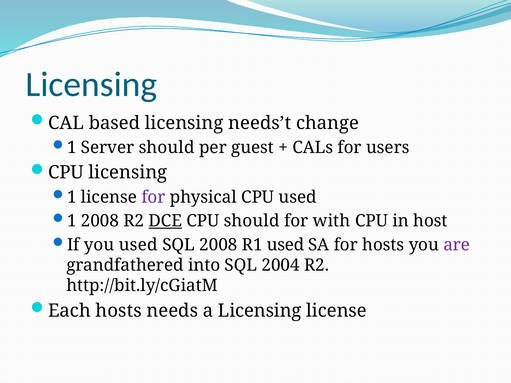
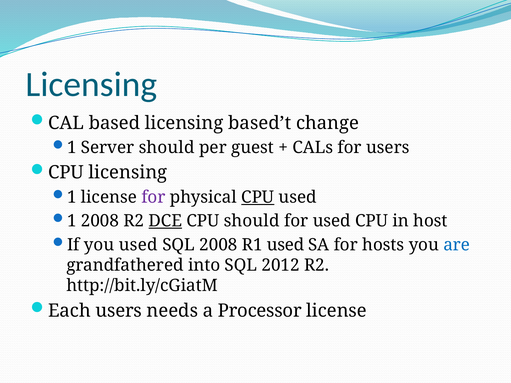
needs’t: needs’t -> based’t
CPU at (258, 197) underline: none -> present
for with: with -> used
are colour: purple -> blue
2004: 2004 -> 2012
Each hosts: hosts -> users
a Licensing: Licensing -> Processor
